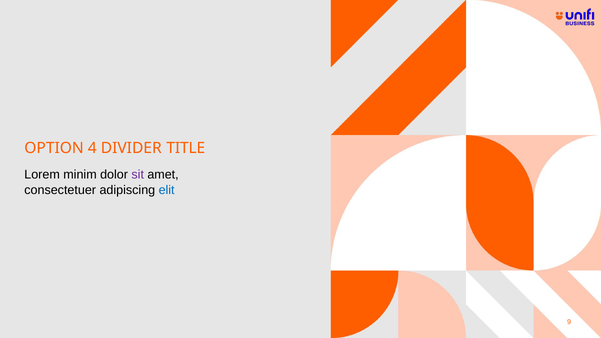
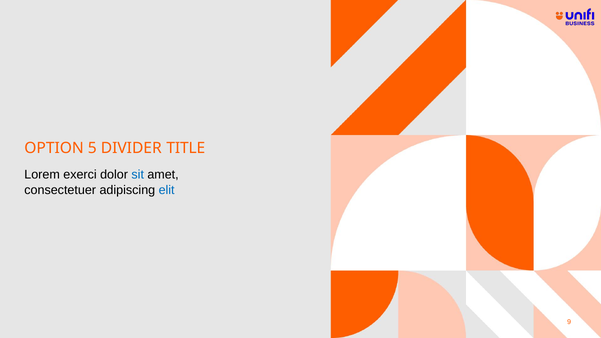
4: 4 -> 5
minim: minim -> exerci
sit colour: purple -> blue
